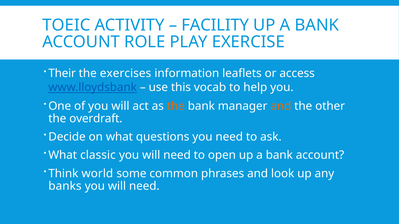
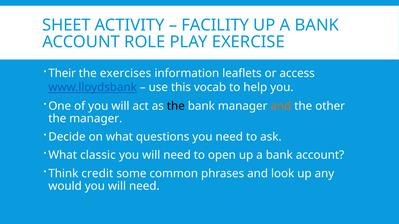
TOEIC: TOEIC -> SHEET
the at (176, 106) colour: orange -> black
the overdraft: overdraft -> manager
world: world -> credit
banks: banks -> would
